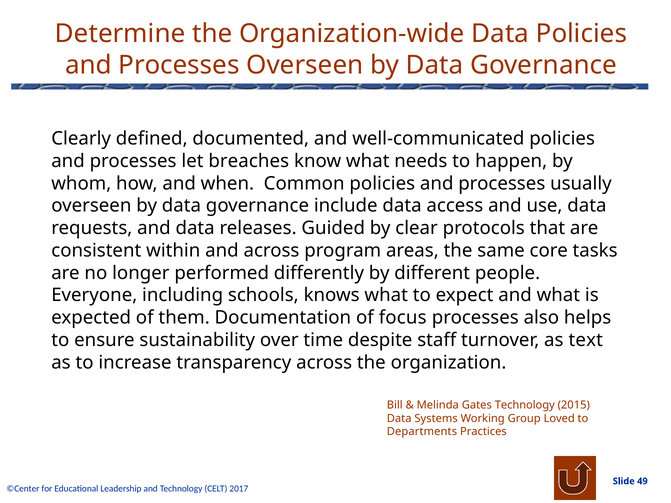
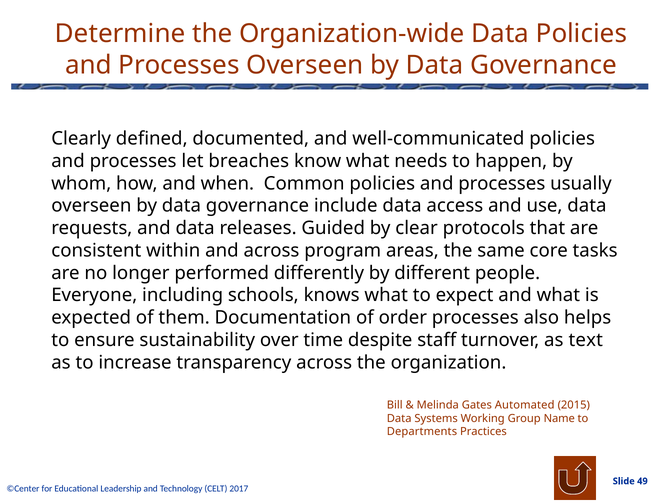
focus: focus -> order
Gates Technology: Technology -> Automated
Loved: Loved -> Name
